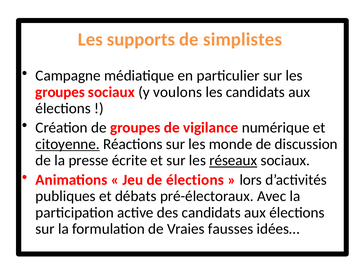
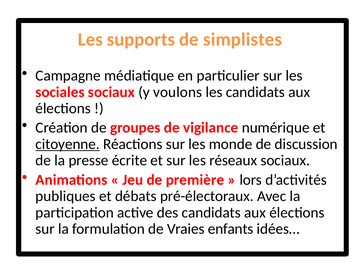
groupes at (60, 92): groupes -> sociales
réseaux underline: present -> none
de élections: élections -> première
fausses: fausses -> enfants
